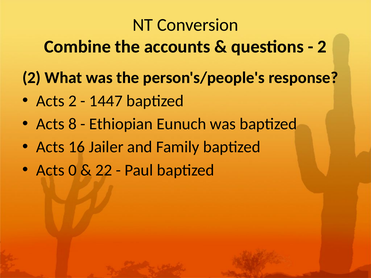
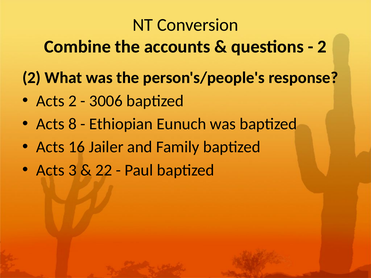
1447: 1447 -> 3006
0: 0 -> 3
